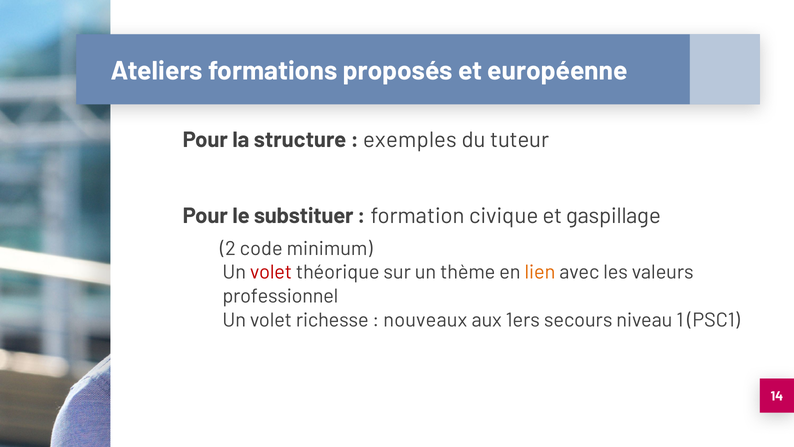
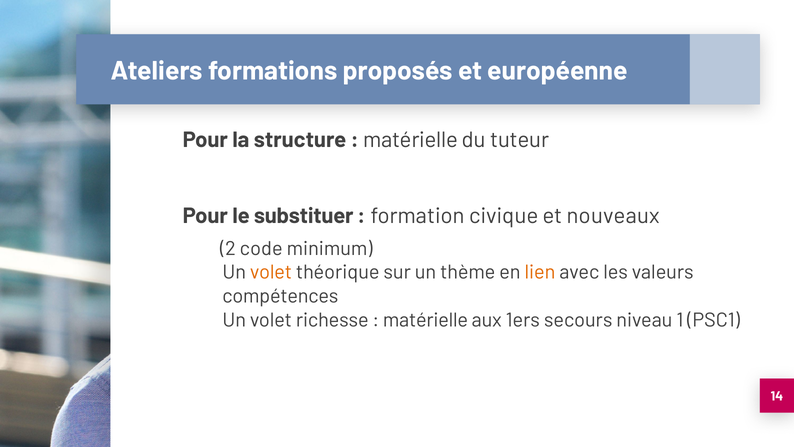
exemples at (410, 140): exemples -> matérielle
gaspillage: gaspillage -> nouveaux
volet at (271, 272) colour: red -> orange
professionnel: professionnel -> compétences
nouveaux at (425, 320): nouveaux -> matérielle
